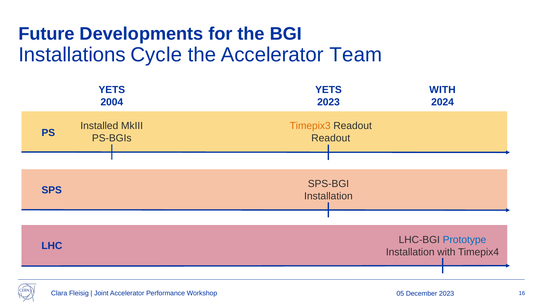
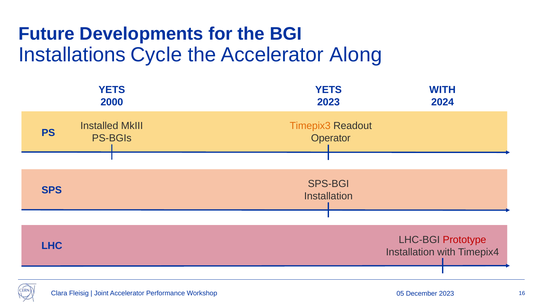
Team: Team -> Along
2004: 2004 -> 2000
Readout at (331, 138): Readout -> Operator
Prototype colour: blue -> red
